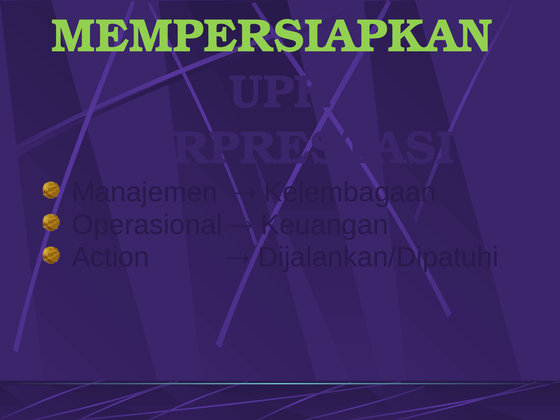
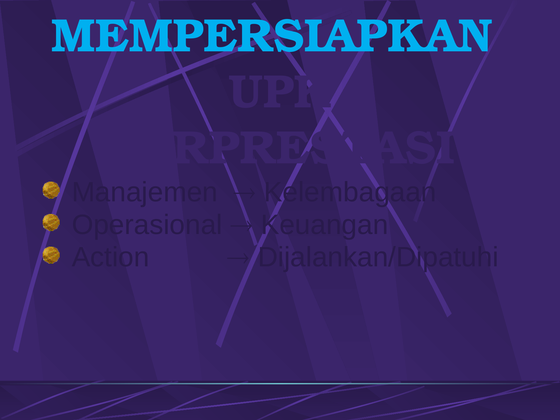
MEMPERSIAPKAN colour: light green -> light blue
